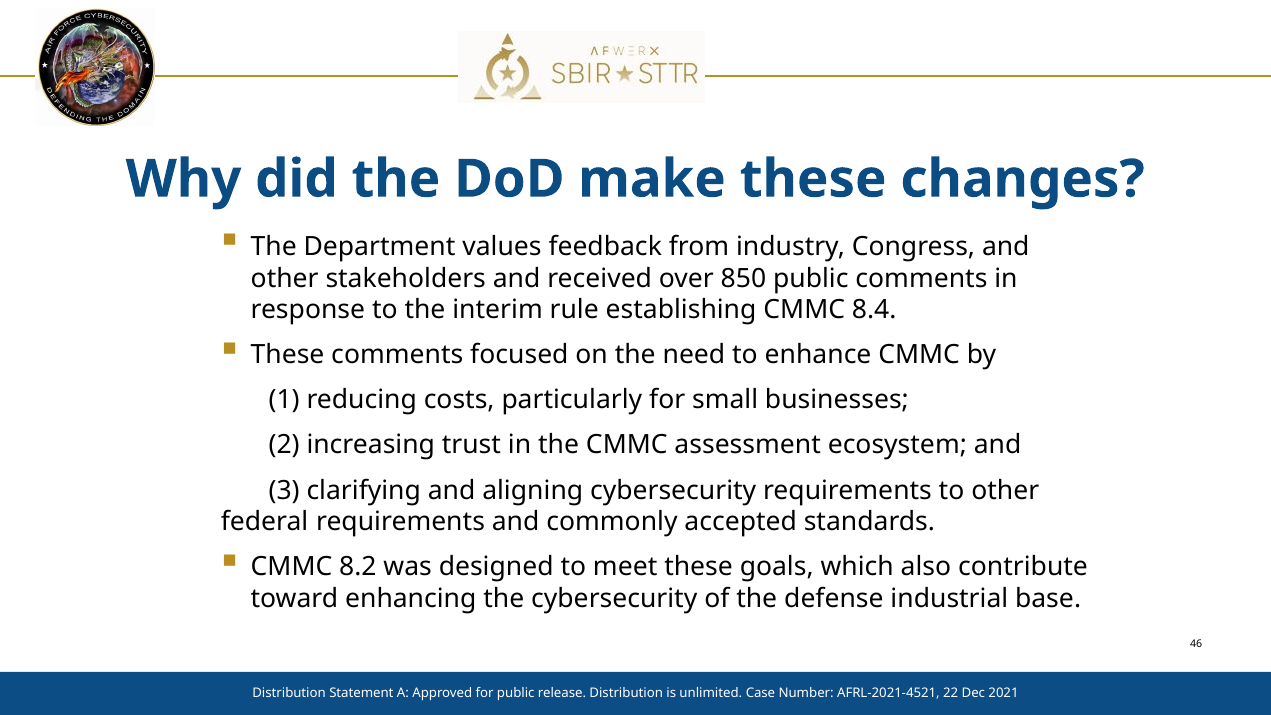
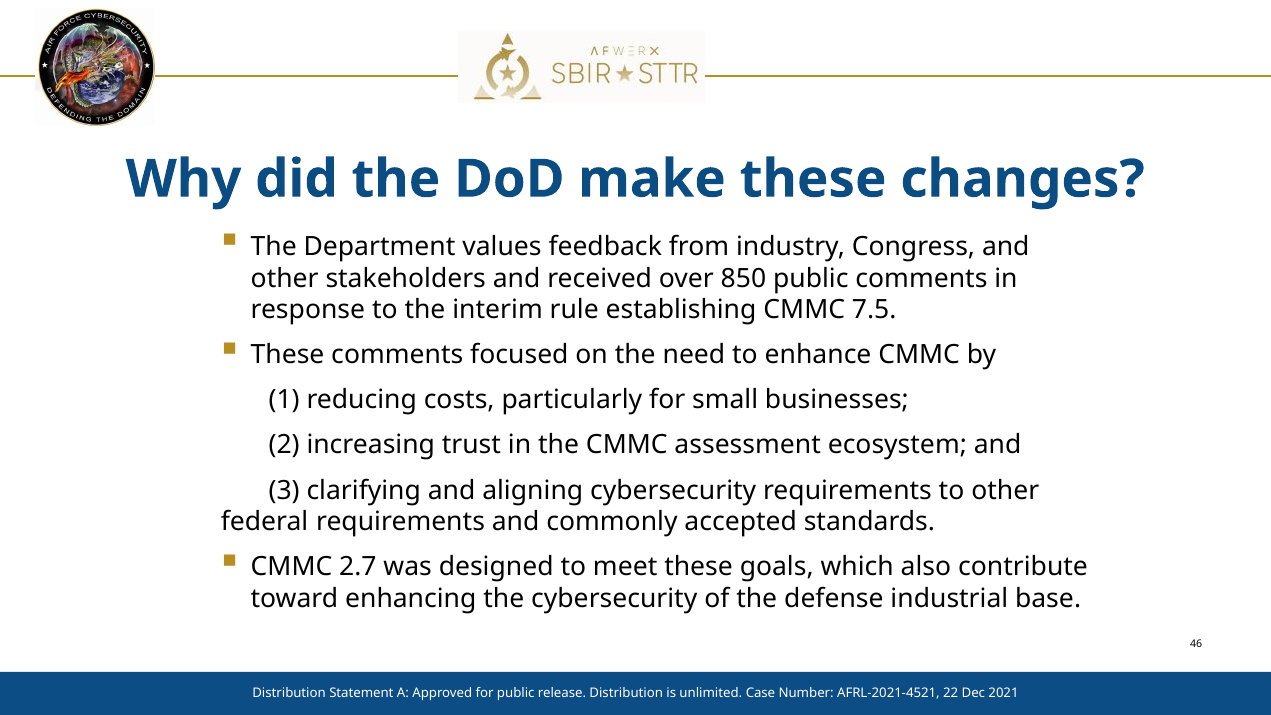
8.4: 8.4 -> 7.5
8.2: 8.2 -> 2.7
